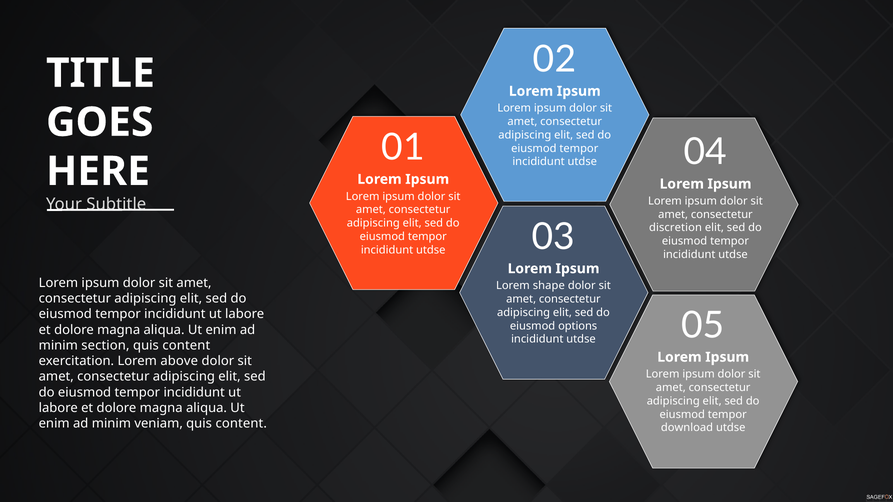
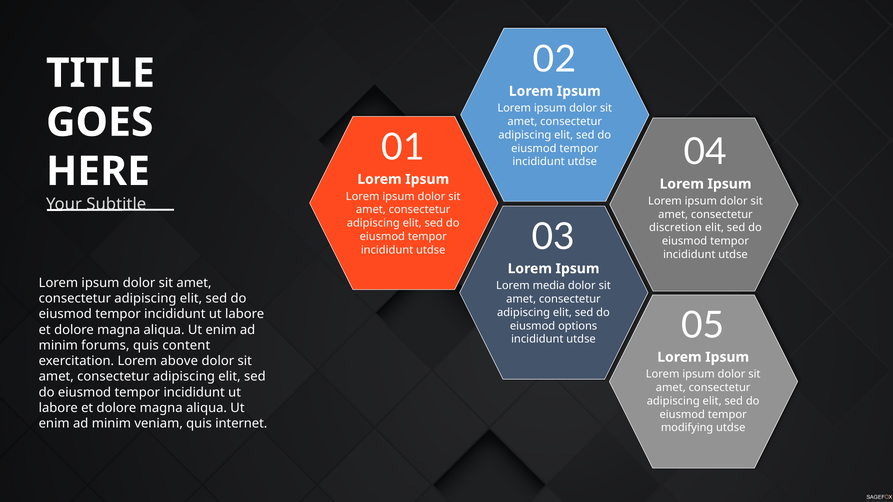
shape: shape -> media
section: section -> forums
veniam quis content: content -> internet
download: download -> modifying
